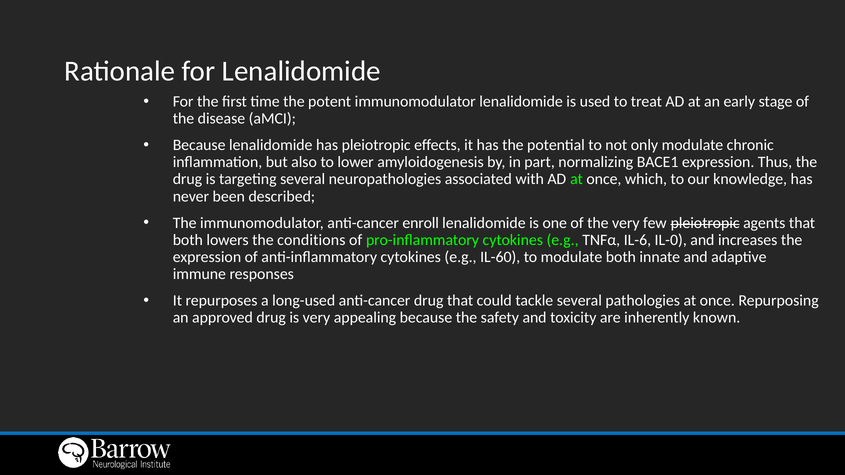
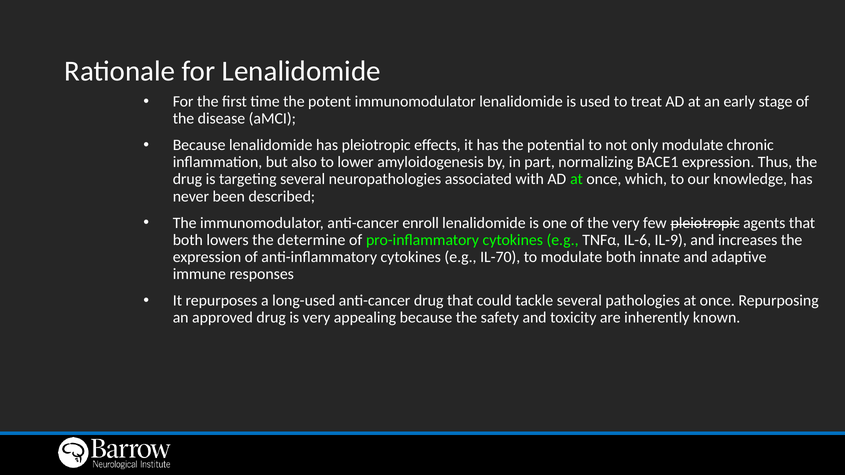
conditions: conditions -> determine
IL-0: IL-0 -> IL-9
IL-60: IL-60 -> IL-70
